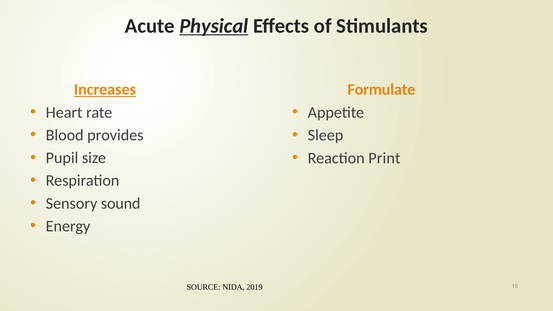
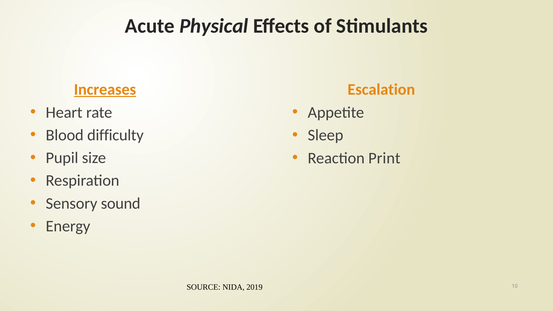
Physical underline: present -> none
Formulate: Formulate -> Escalation
provides: provides -> difficulty
